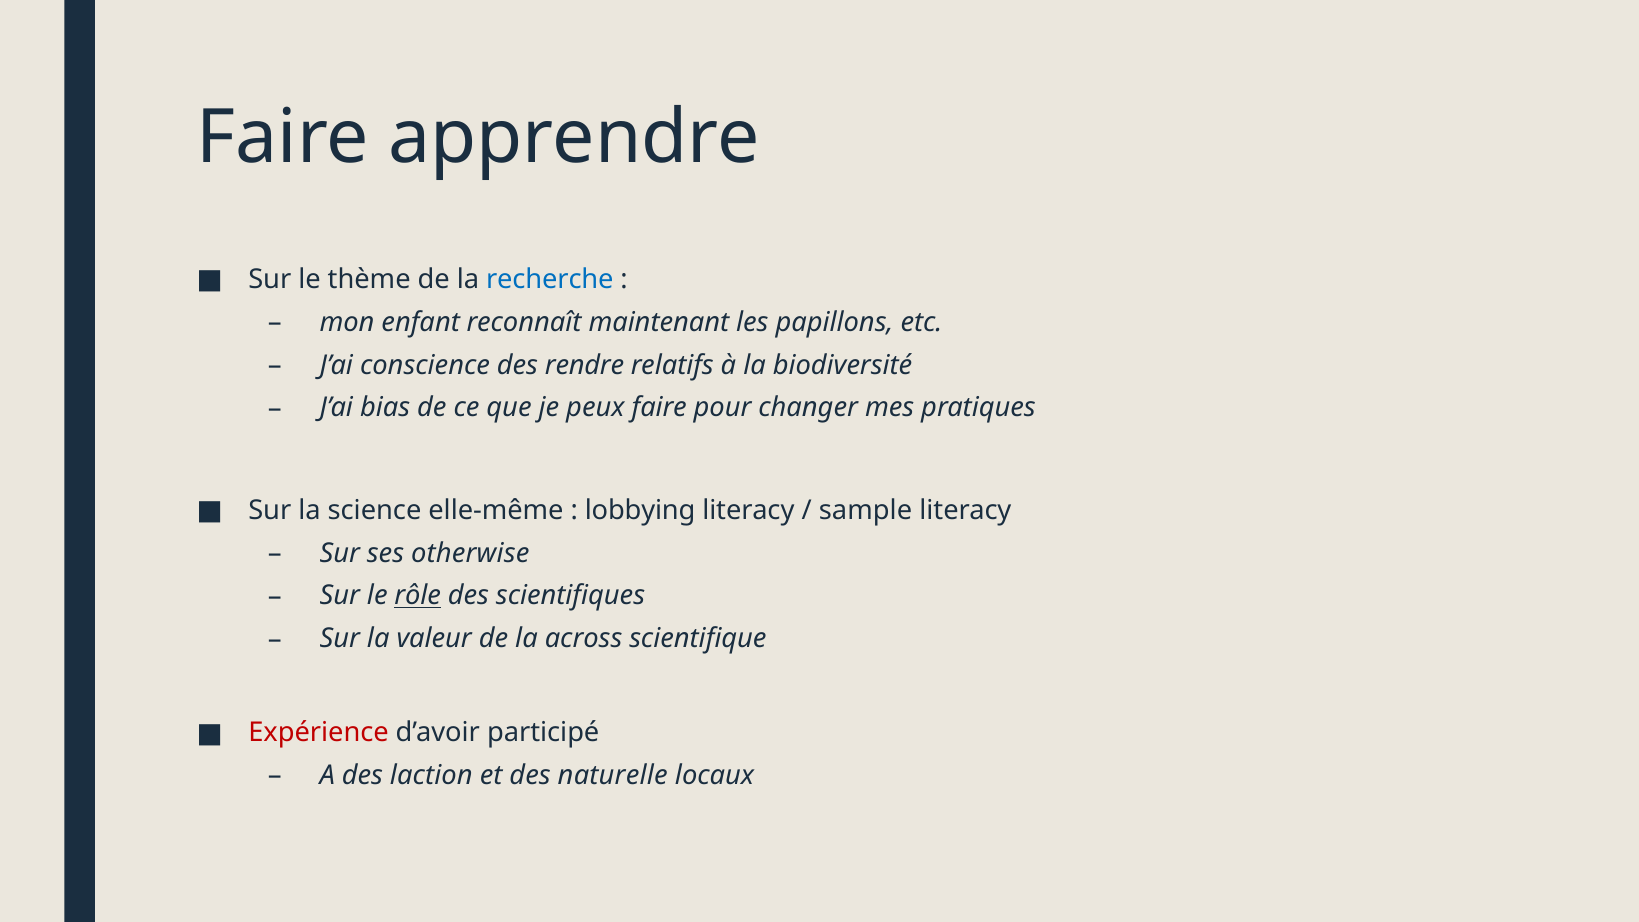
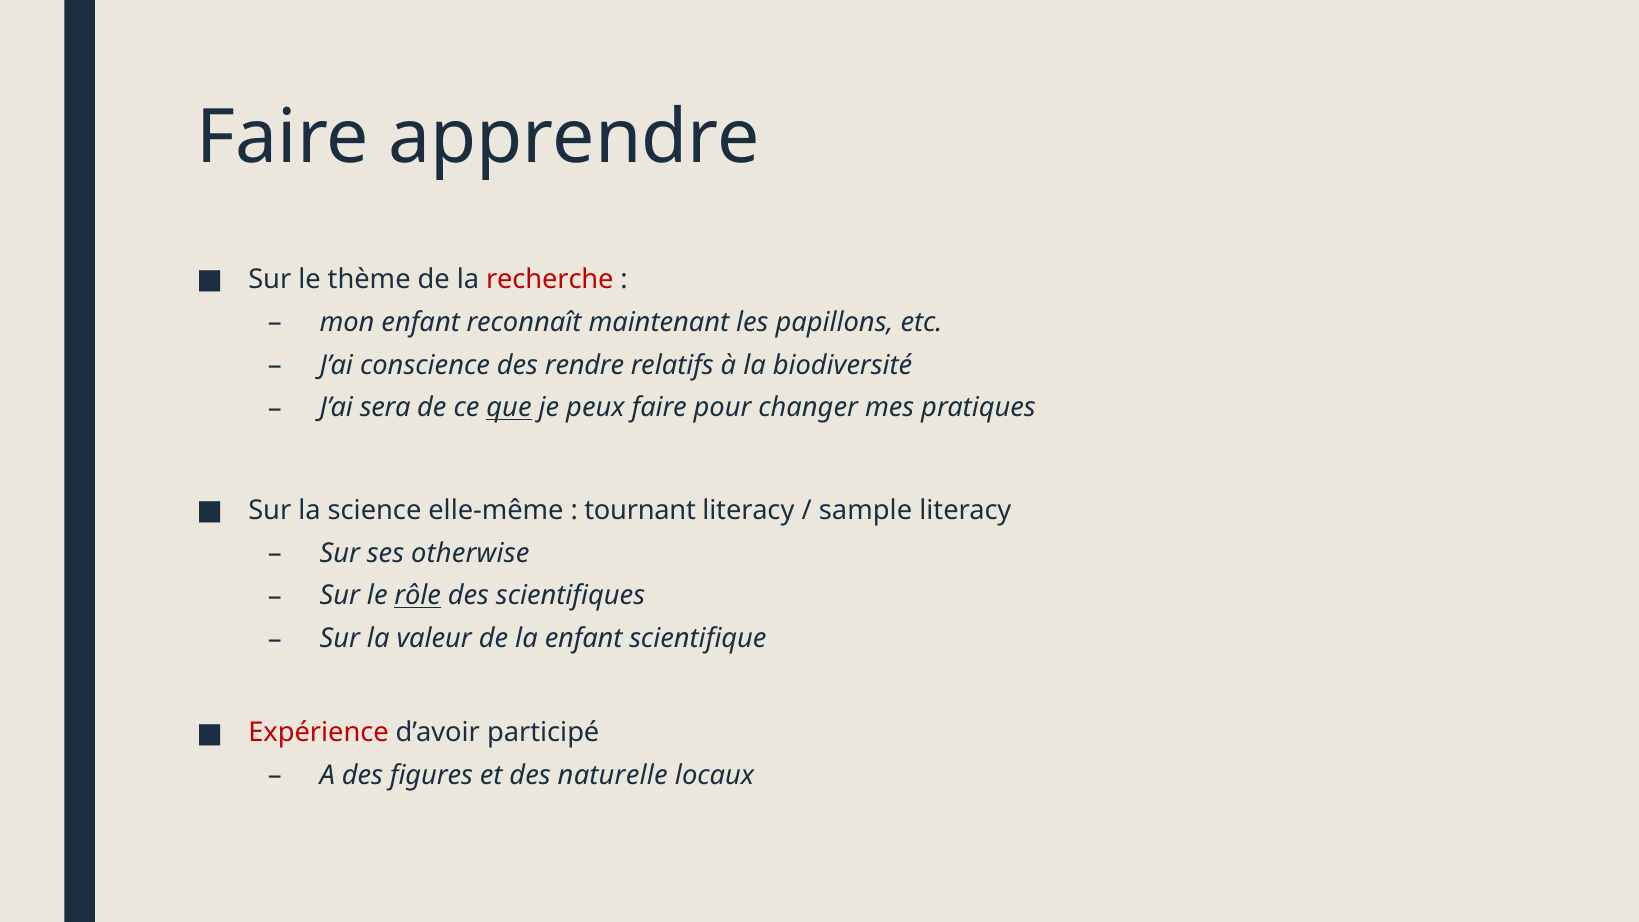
recherche colour: blue -> red
bias: bias -> sera
que underline: none -> present
lobbying: lobbying -> tournant
la across: across -> enfant
laction: laction -> figures
